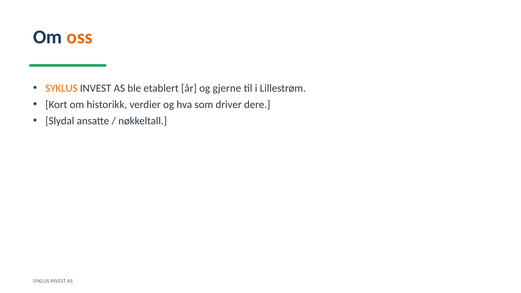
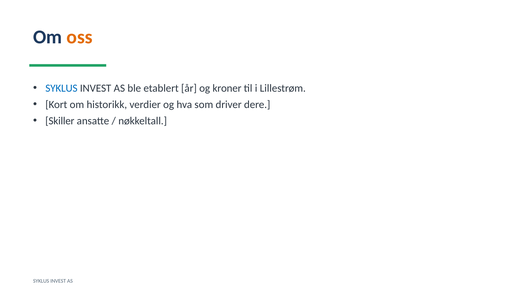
SYKLUS at (61, 88) colour: orange -> blue
gjerne: gjerne -> kroner
Slydal: Slydal -> Skiller
